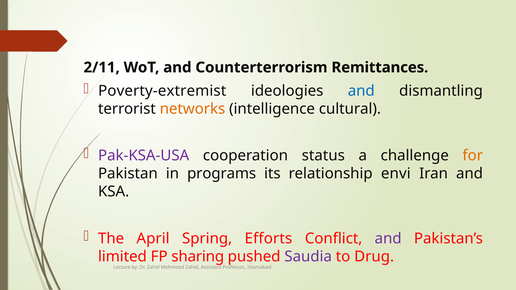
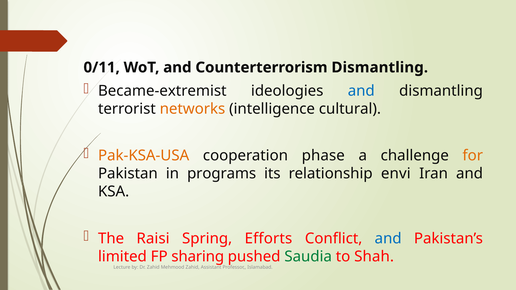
2/11: 2/11 -> 0/11
Counterterrorism Remittances: Remittances -> Dismantling
Poverty-extremist: Poverty-extremist -> Became-extremist
Pak-KSA-USA colour: purple -> orange
status: status -> phase
April: April -> Raisi
and at (388, 239) colour: purple -> blue
Saudia colour: purple -> green
Drug: Drug -> Shah
